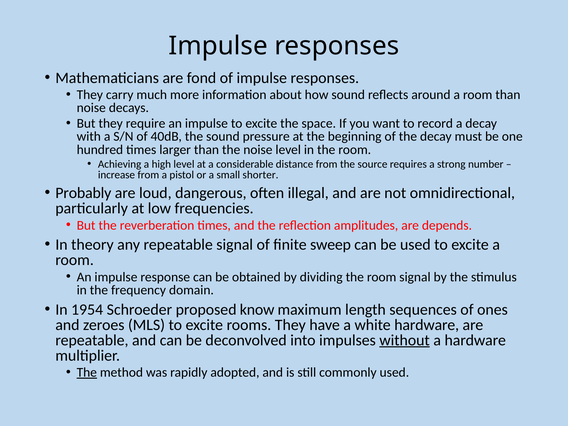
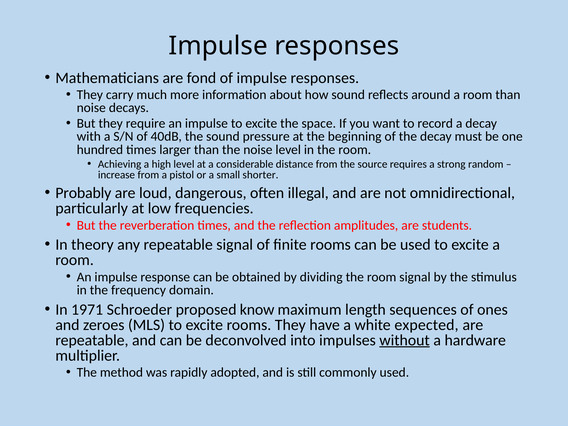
number: number -> random
depends: depends -> students
finite sweep: sweep -> rooms
1954: 1954 -> 1971
white hardware: hardware -> expected
The at (87, 372) underline: present -> none
